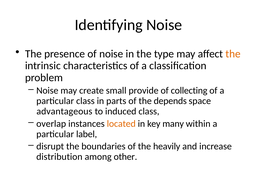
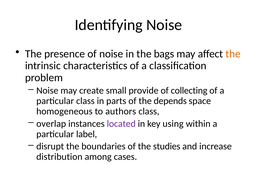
type: type -> bags
advantageous: advantageous -> homogeneous
induced: induced -> authors
located colour: orange -> purple
many: many -> using
heavily: heavily -> studies
other: other -> cases
